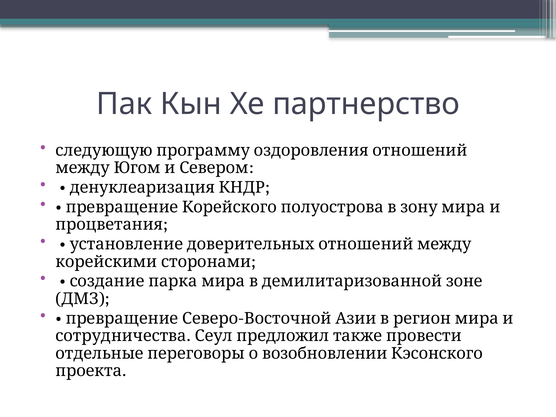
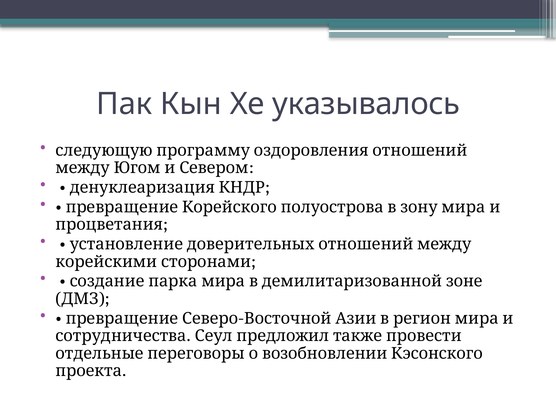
партнерство: партнерство -> указывалось
